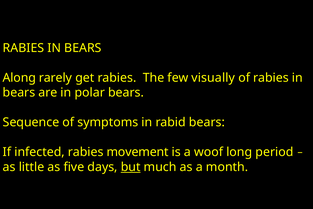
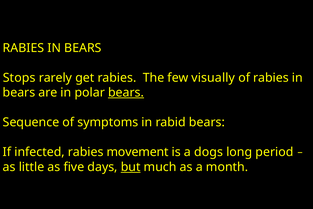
Along: Along -> Stops
bears at (126, 92) underline: none -> present
woof: woof -> dogs
